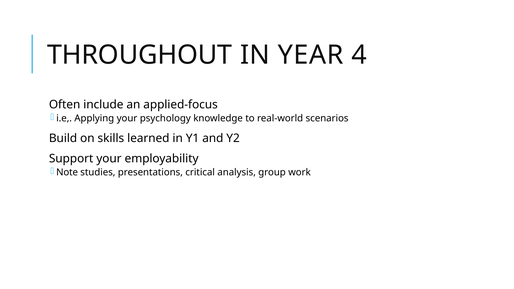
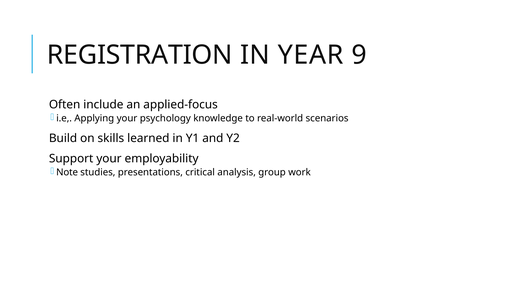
THROUGHOUT: THROUGHOUT -> REGISTRATION
4: 4 -> 9
